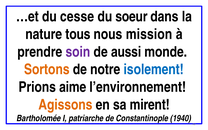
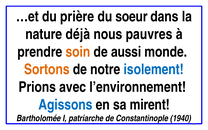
cesse: cesse -> prière
tous: tous -> déjà
mission: mission -> pauvres
soin colour: purple -> orange
aime: aime -> avec
Agissons colour: orange -> blue
